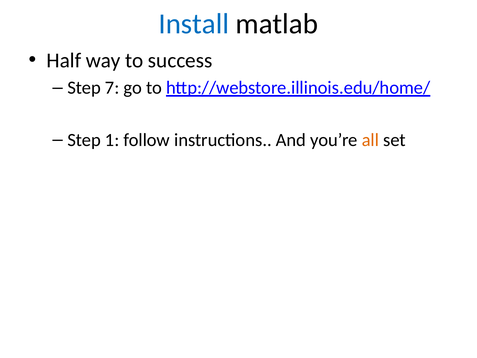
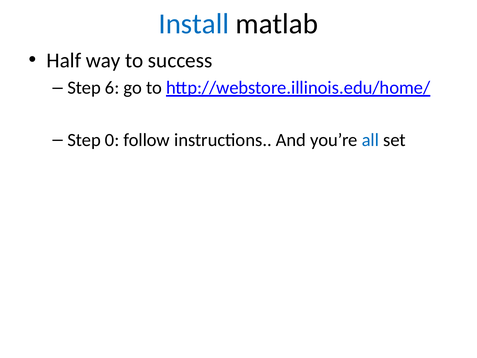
7: 7 -> 6
1: 1 -> 0
all colour: orange -> blue
